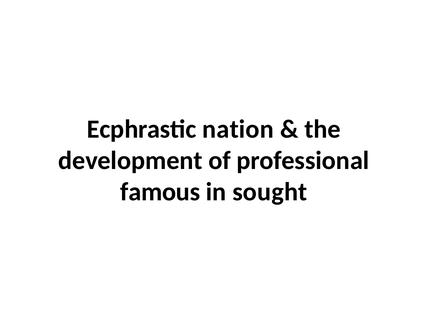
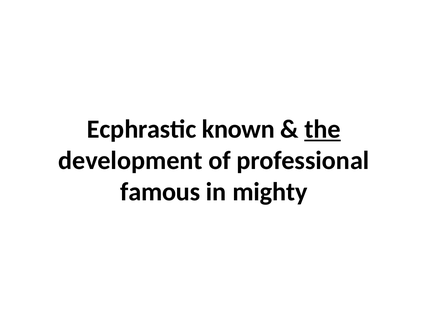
nation: nation -> known
the underline: none -> present
sought: sought -> mighty
